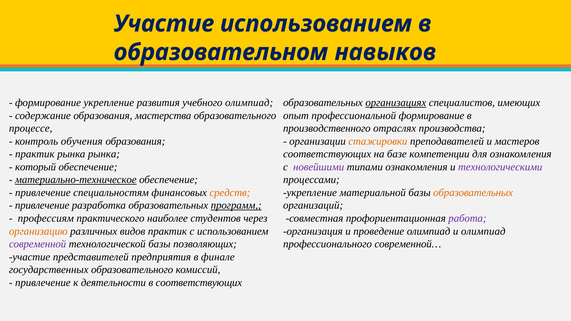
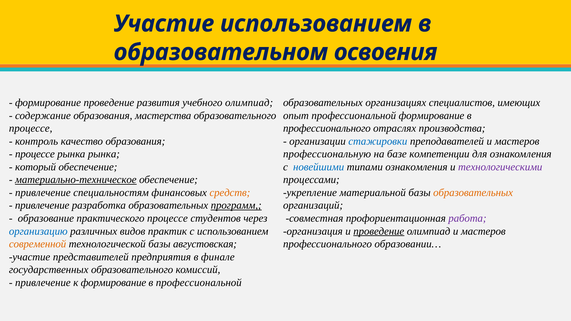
навыков: навыков -> освоения
формирование укрепление: укрепление -> проведение
организациях underline: present -> none
производственного at (327, 128): производственного -> профессионального
обучения: обучения -> качество
стажировки colour: orange -> blue
практик at (35, 154): практик -> процессе
соответствующих at (327, 154): соответствующих -> профессиональную
новейшими colour: purple -> blue
профессиям: профессиям -> образование
практического наиболее: наиболее -> процессе
организацию colour: orange -> blue
проведение at (379, 231) underline: none -> present
олимпиад и олимпиад: олимпиад -> мастеров
современной colour: purple -> orange
позволяющих: позволяющих -> августовская
современной…: современной… -> образовании…
к деятельности: деятельности -> формирование
в соответствующих: соответствующих -> профессиональной
